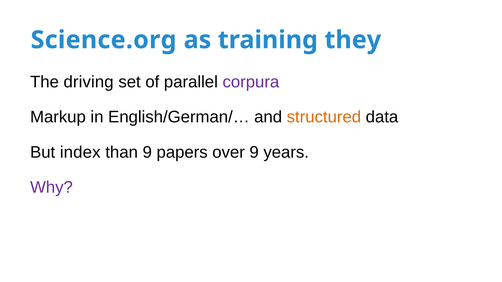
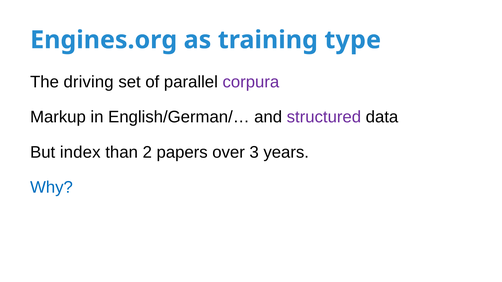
Science.org: Science.org -> Engines.org
they: they -> type
structured colour: orange -> purple
than 9: 9 -> 2
over 9: 9 -> 3
Why colour: purple -> blue
